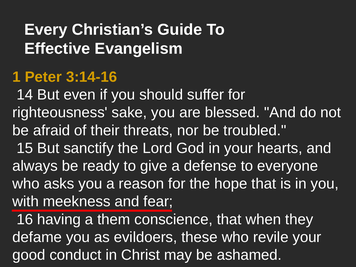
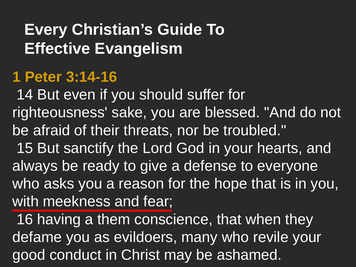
these: these -> many
